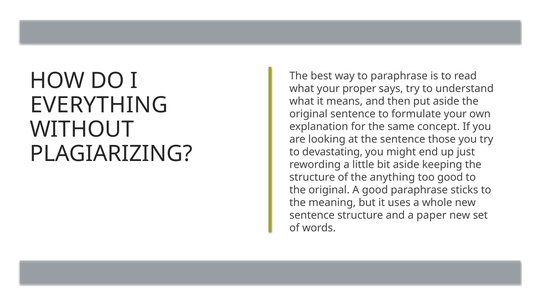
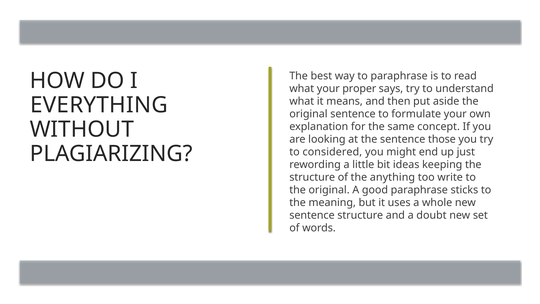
devastating: devastating -> considered
bit aside: aside -> ideas
too good: good -> write
paper: paper -> doubt
